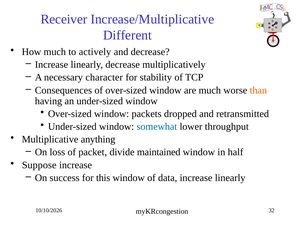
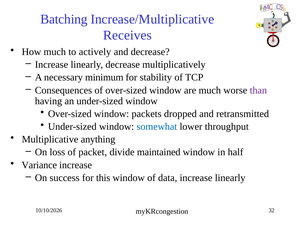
Receiver: Receiver -> Batching
Different: Different -> Receives
character: character -> minimum
than colour: orange -> purple
Suppose: Suppose -> Variance
